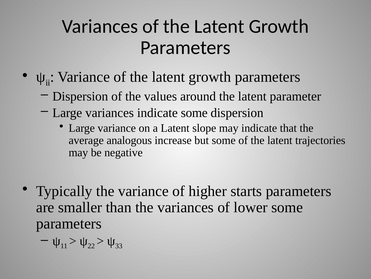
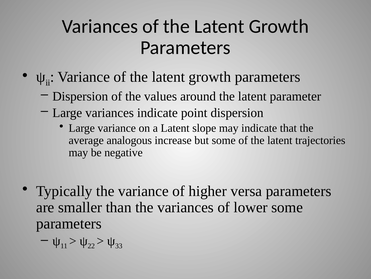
indicate some: some -> point
starts: starts -> versa
